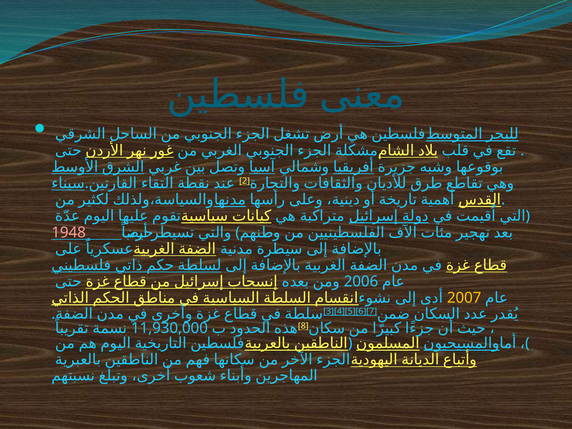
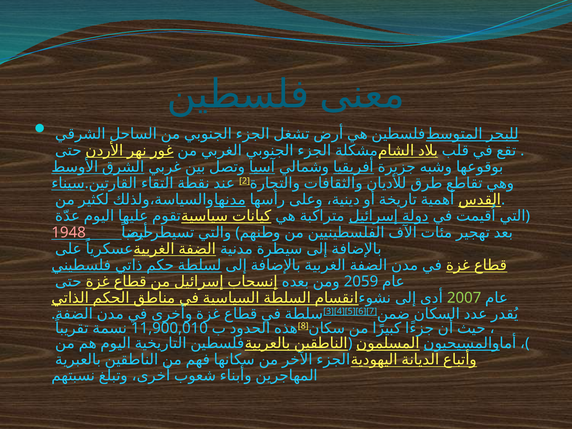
2006: 2006 -> 2059
2007 colour: yellow -> light green
11,930,000: 11,930,000 -> 11,900,010
